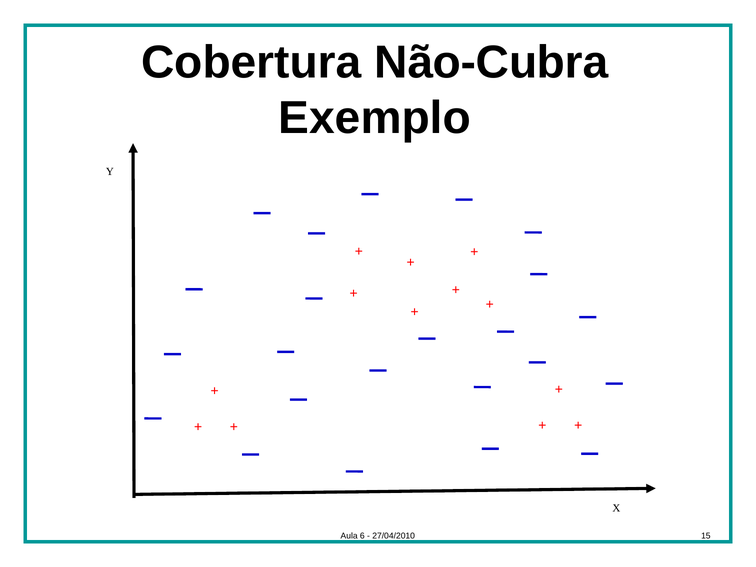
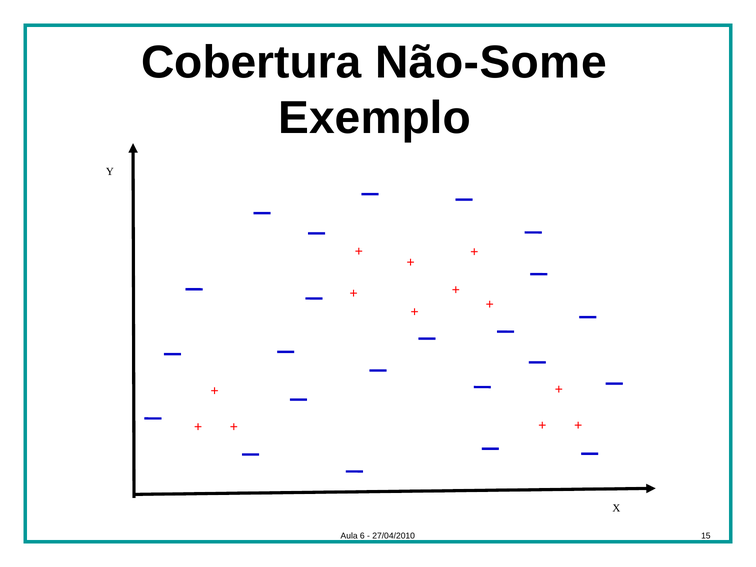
Não-Cubra: Não-Cubra -> Não-Some
